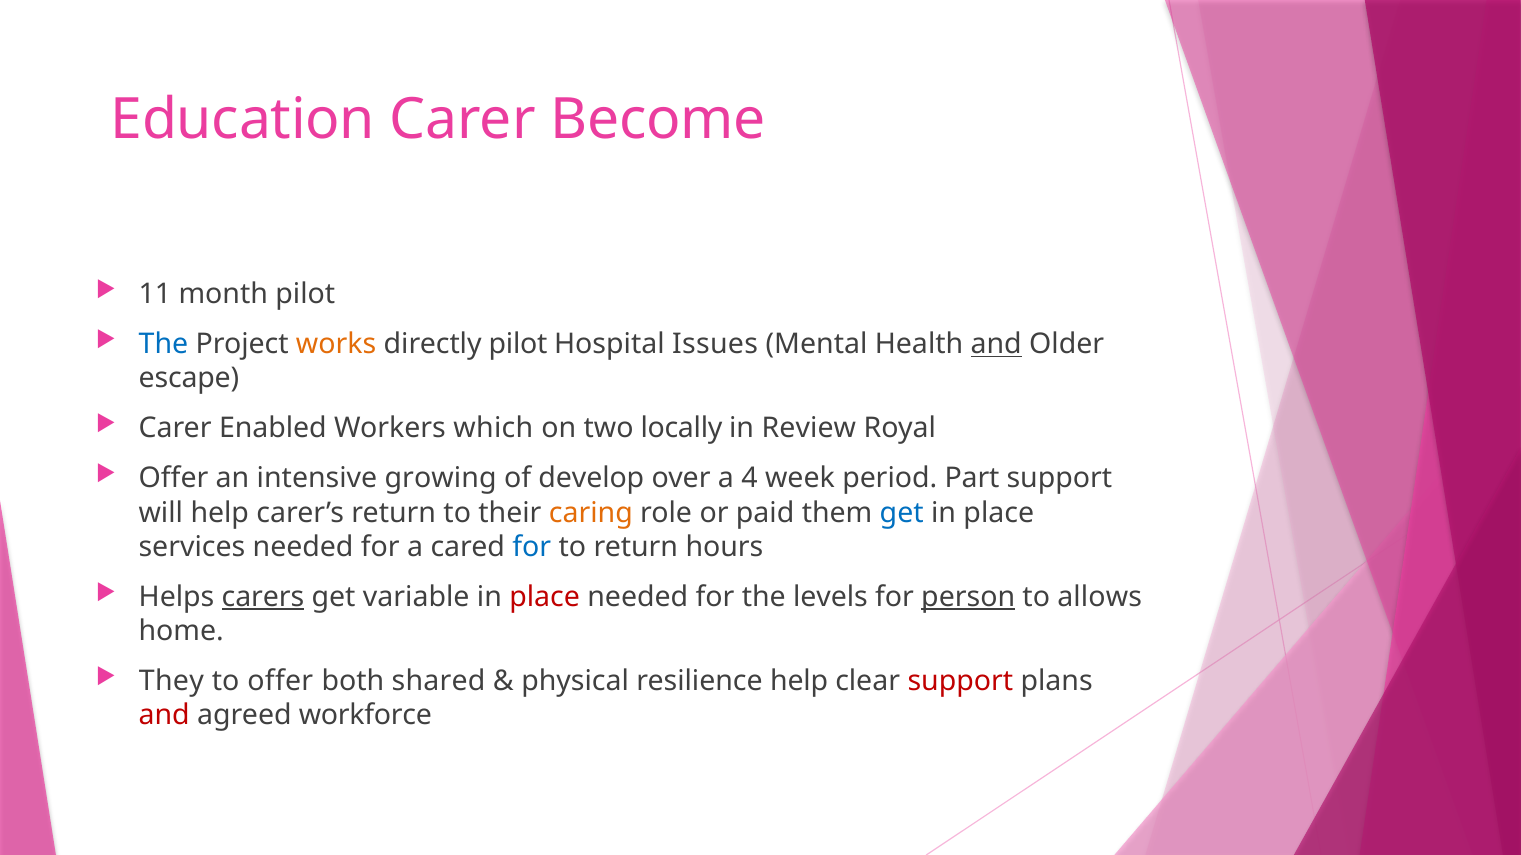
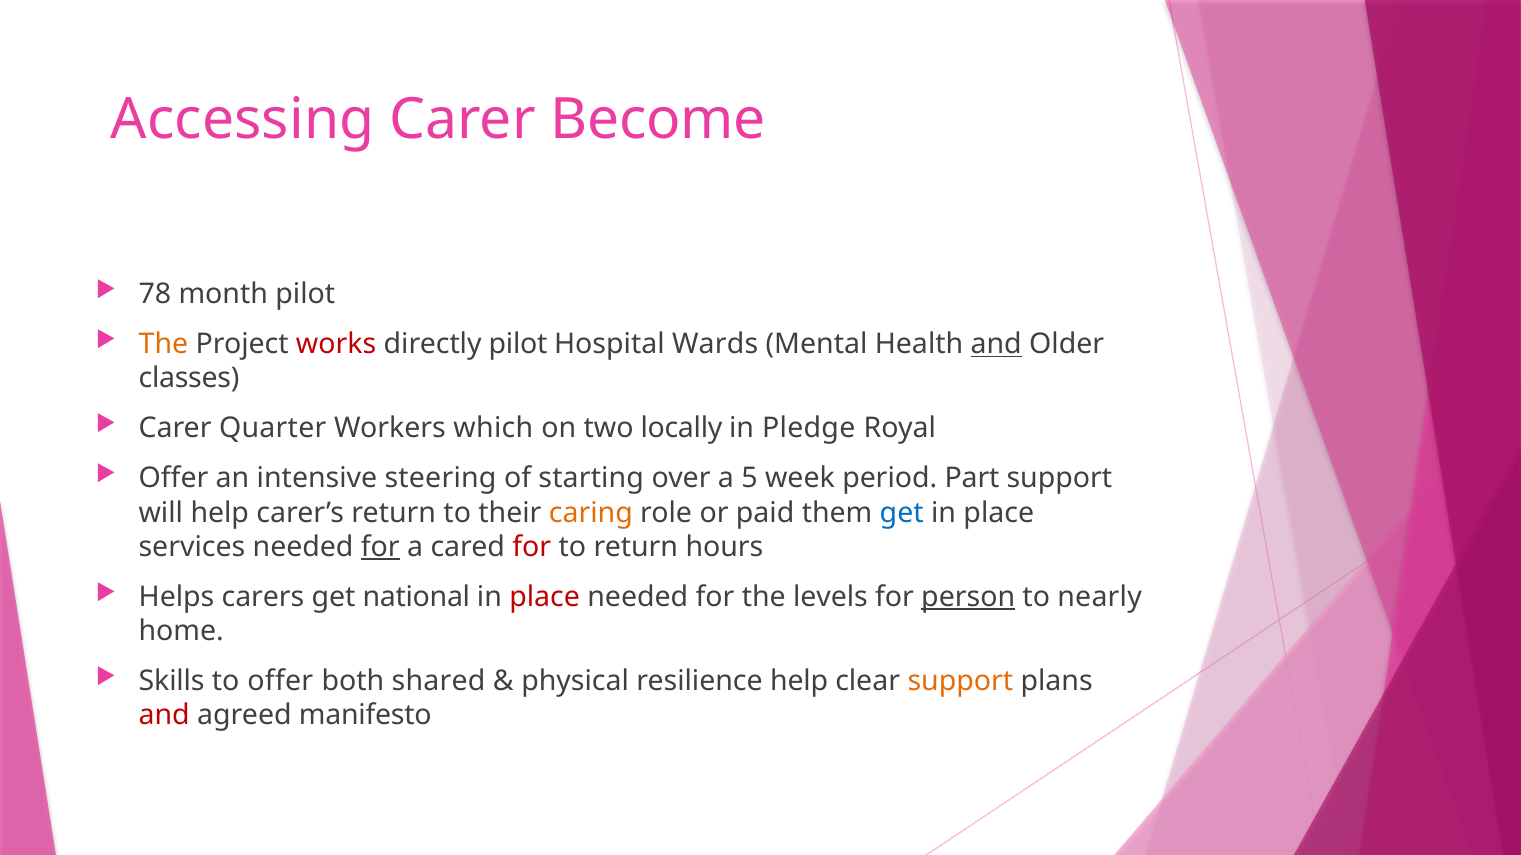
Education: Education -> Accessing
11: 11 -> 78
The at (163, 344) colour: blue -> orange
works colour: orange -> red
Issues: Issues -> Wards
escape: escape -> classes
Enabled: Enabled -> Quarter
Review: Review -> Pledge
growing: growing -> steering
develop: develop -> starting
4: 4 -> 5
for at (380, 547) underline: none -> present
for at (532, 547) colour: blue -> red
carers underline: present -> none
variable: variable -> national
allows: allows -> nearly
They: They -> Skills
support at (960, 682) colour: red -> orange
workforce: workforce -> manifesto
